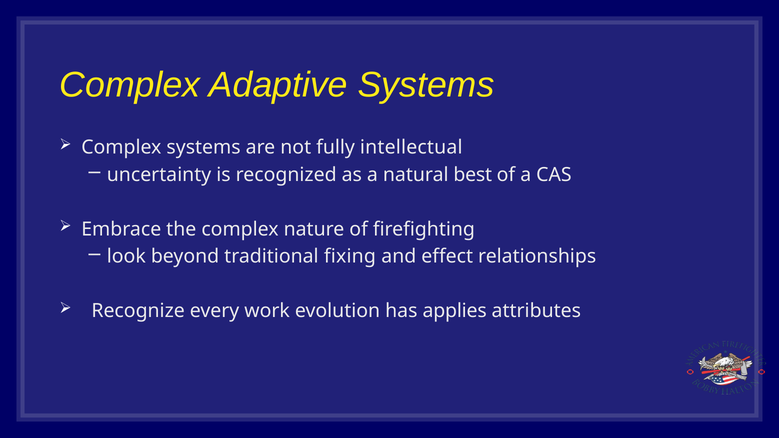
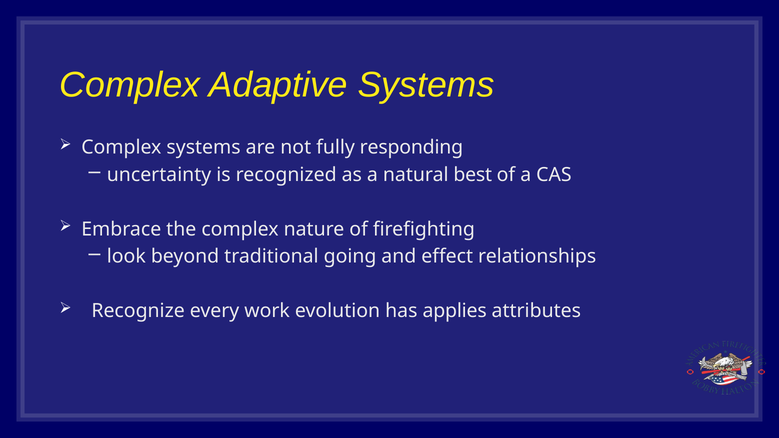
intellectual: intellectual -> responding
fixing: fixing -> going
